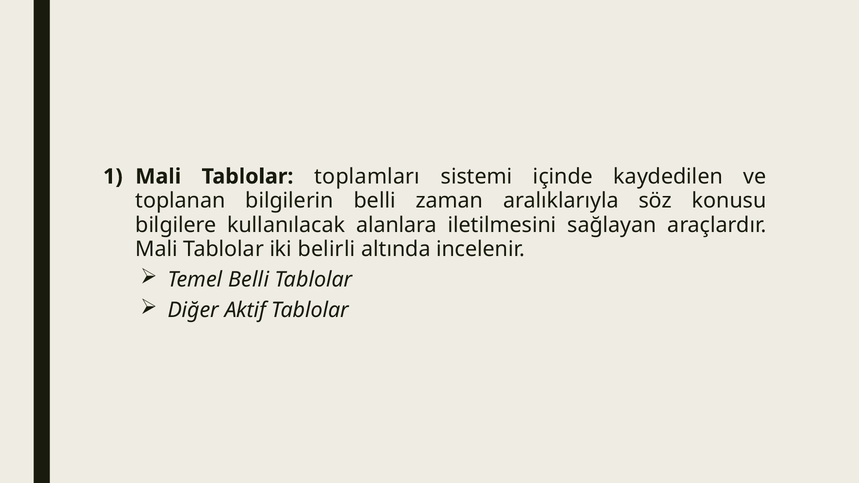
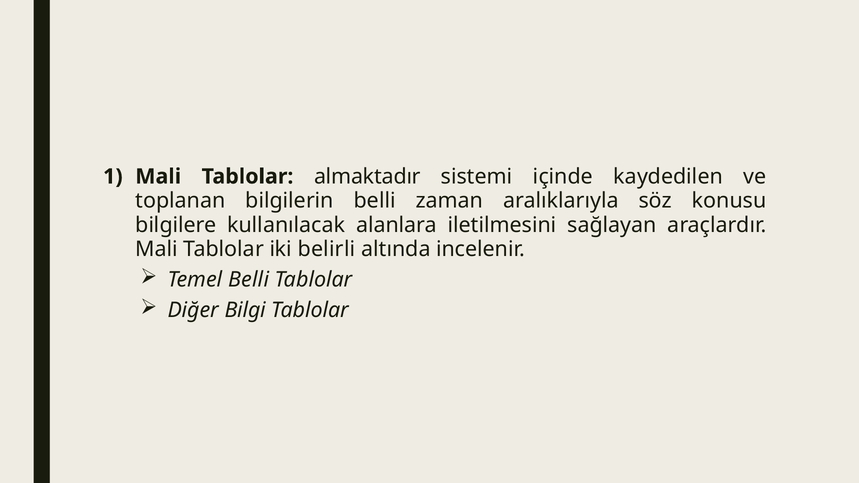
toplamları: toplamları -> almaktadır
Aktif: Aktif -> Bilgi
